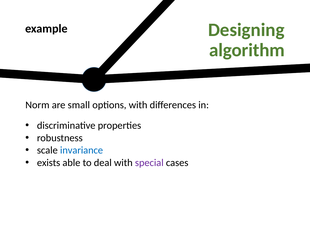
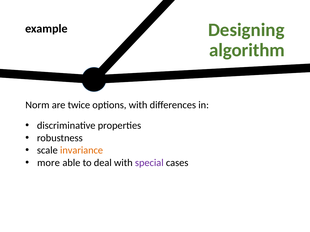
small: small -> twice
invariance colour: blue -> orange
exists: exists -> more
